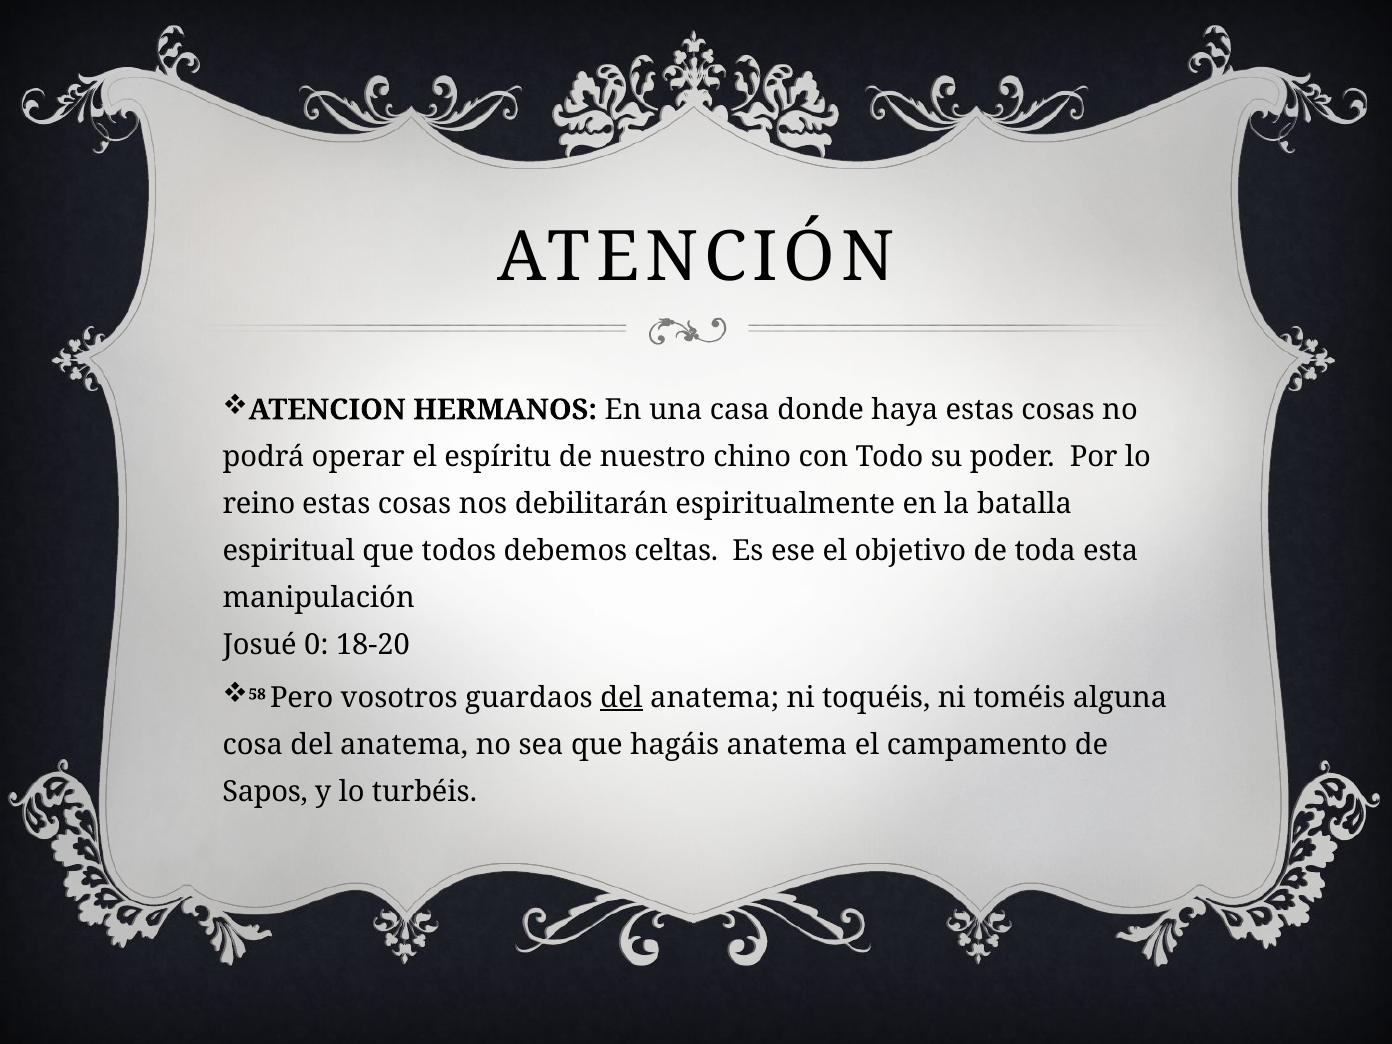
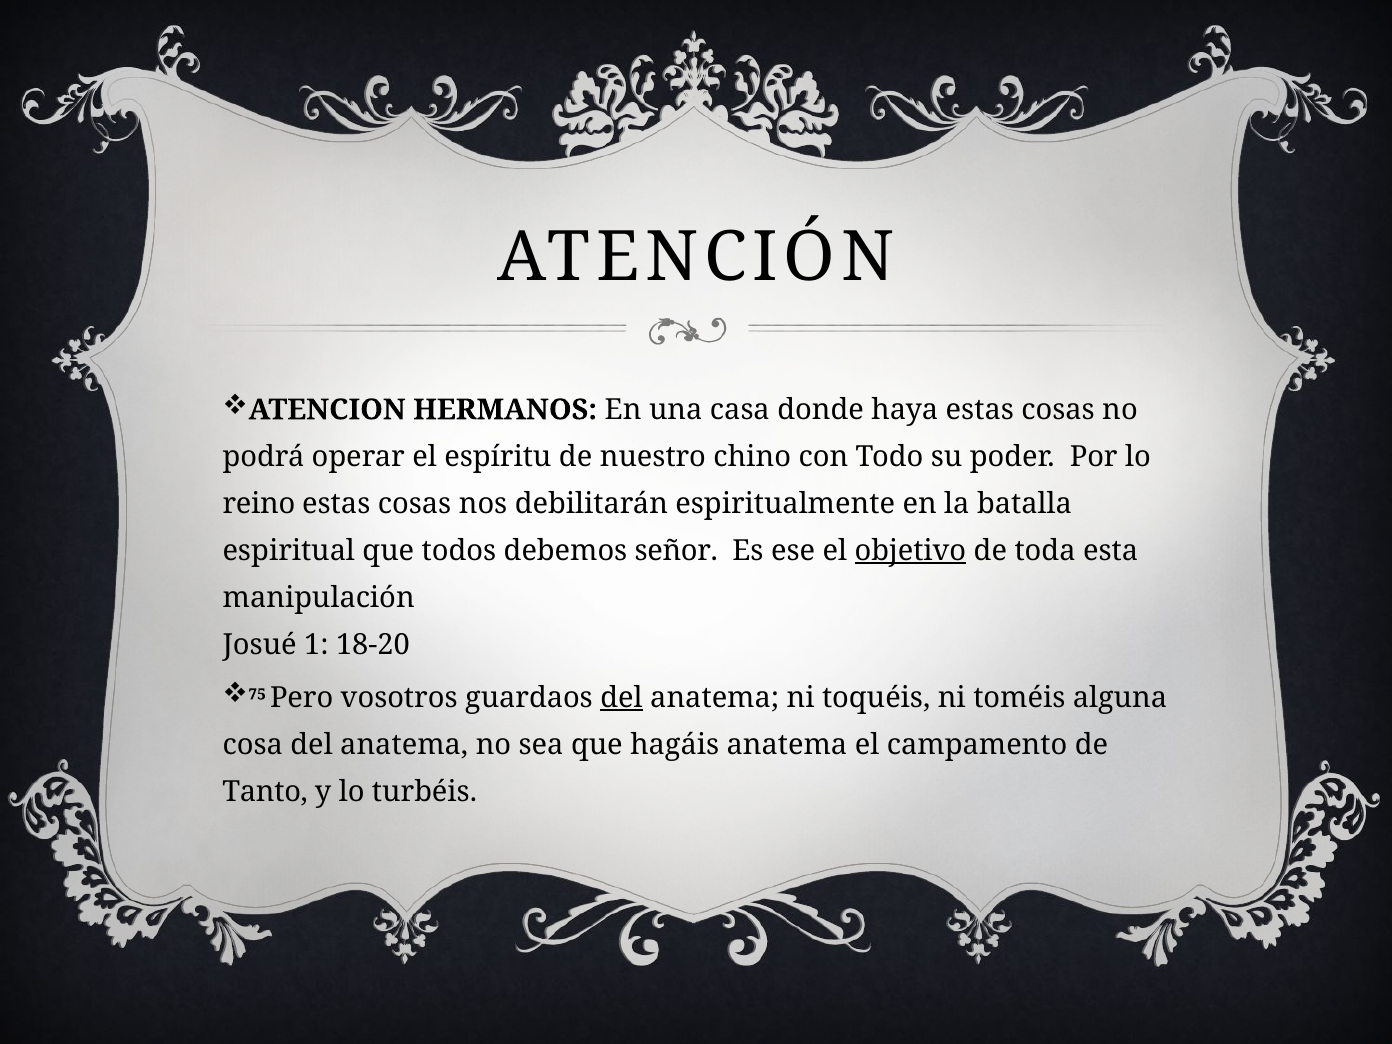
celtas: celtas -> señor
objetivo underline: none -> present
0: 0 -> 1
58: 58 -> 75
Sapos: Sapos -> Tanto
